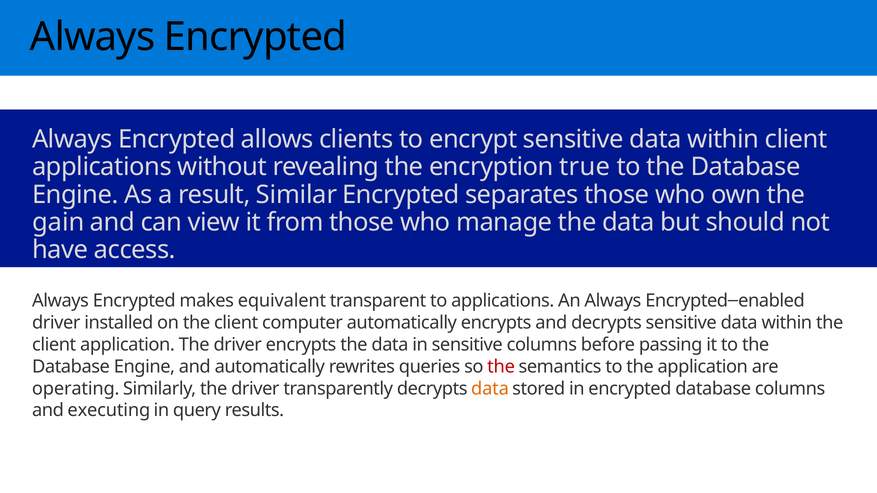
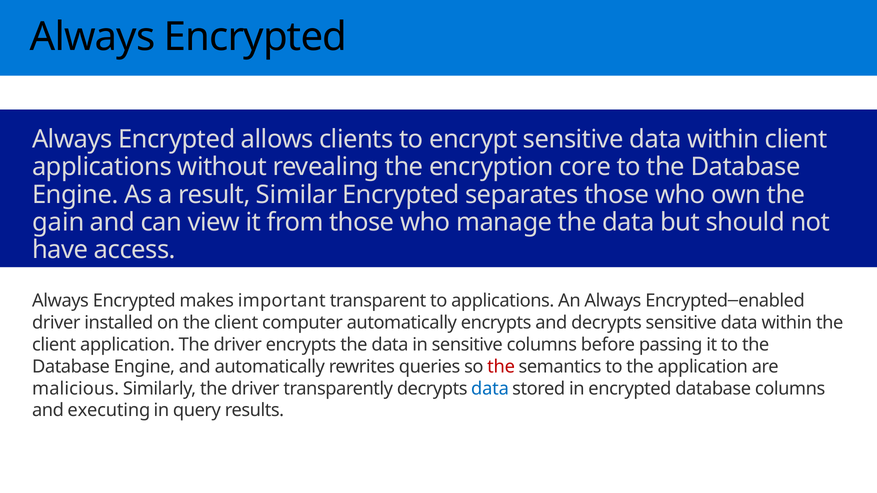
true: true -> core
equivalent: equivalent -> important
operating: operating -> malicious
data at (490, 389) colour: orange -> blue
